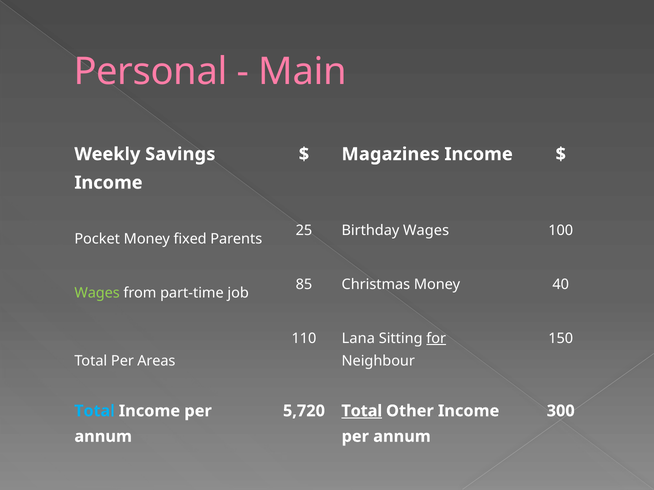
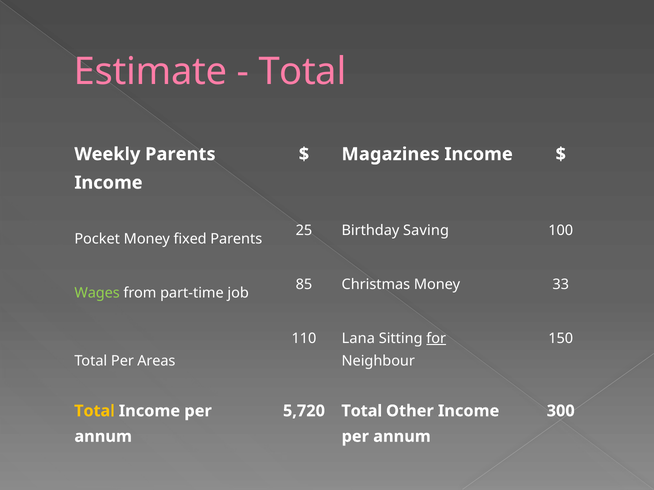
Personal: Personal -> Estimate
Main at (302, 72): Main -> Total
Weekly Savings: Savings -> Parents
Birthday Wages: Wages -> Saving
40: 40 -> 33
Total at (95, 411) colour: light blue -> yellow
Total at (362, 411) underline: present -> none
